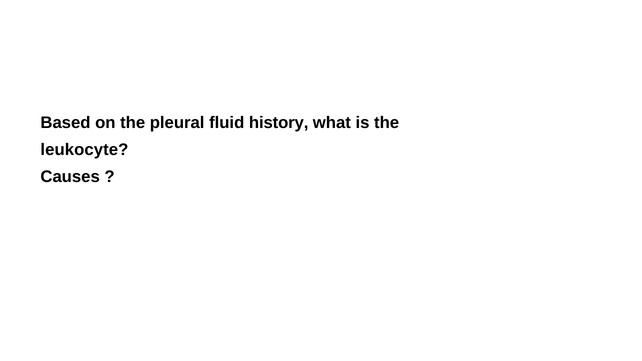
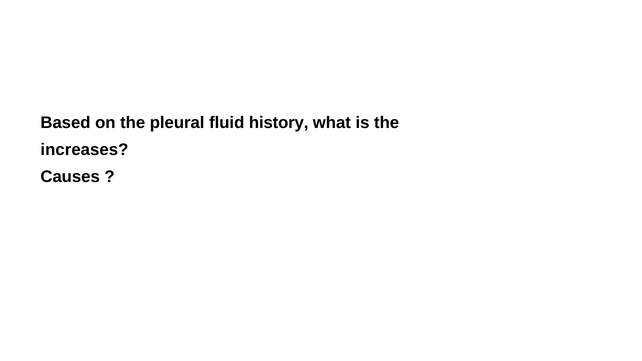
leukocyte: leukocyte -> increases
